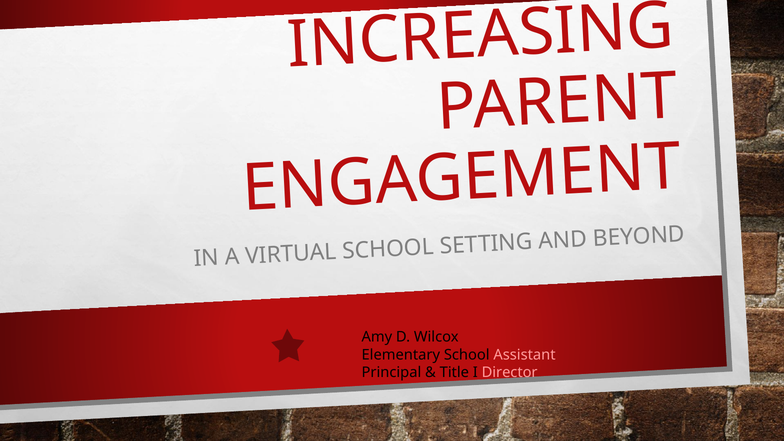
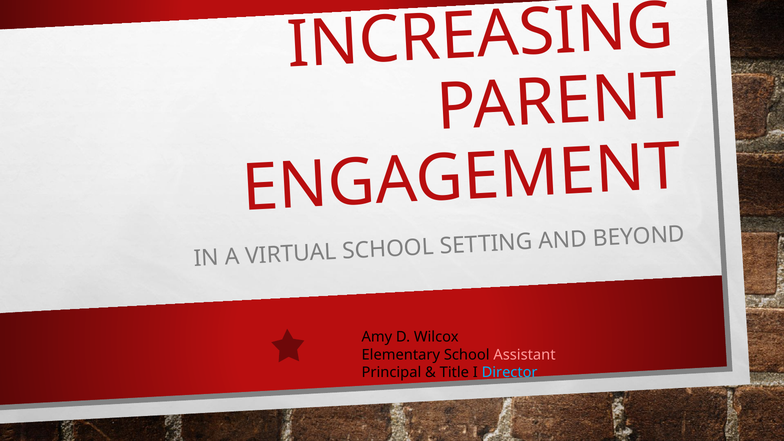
Director colour: pink -> light blue
